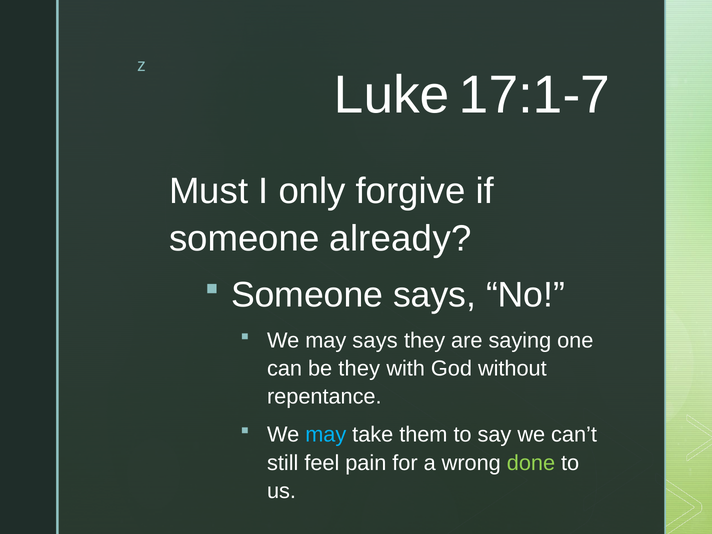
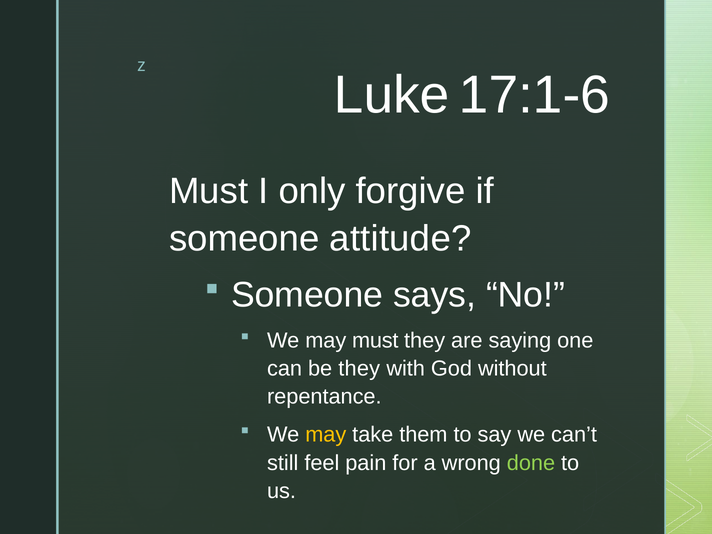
17:1-7: 17:1-7 -> 17:1-6
already: already -> attitude
may says: says -> must
may at (326, 435) colour: light blue -> yellow
